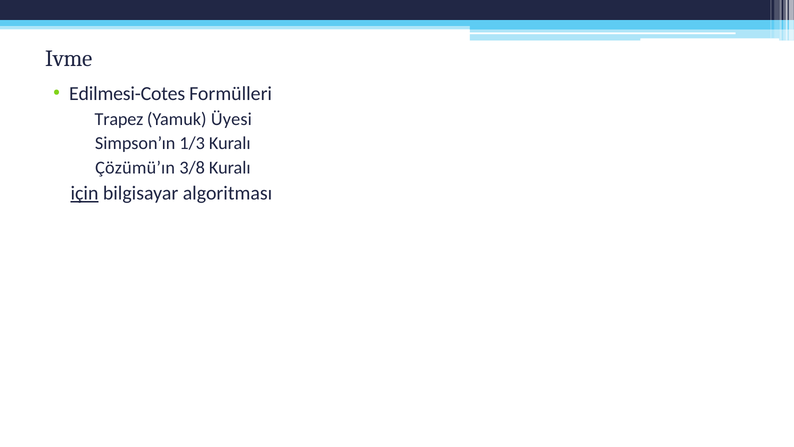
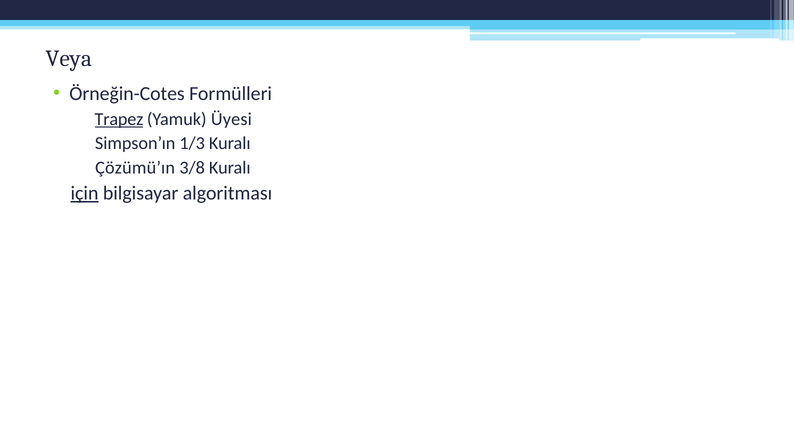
Ivme: Ivme -> Veya
Edilmesi-Cotes: Edilmesi-Cotes -> Örneğin-Cotes
Trapez underline: none -> present
